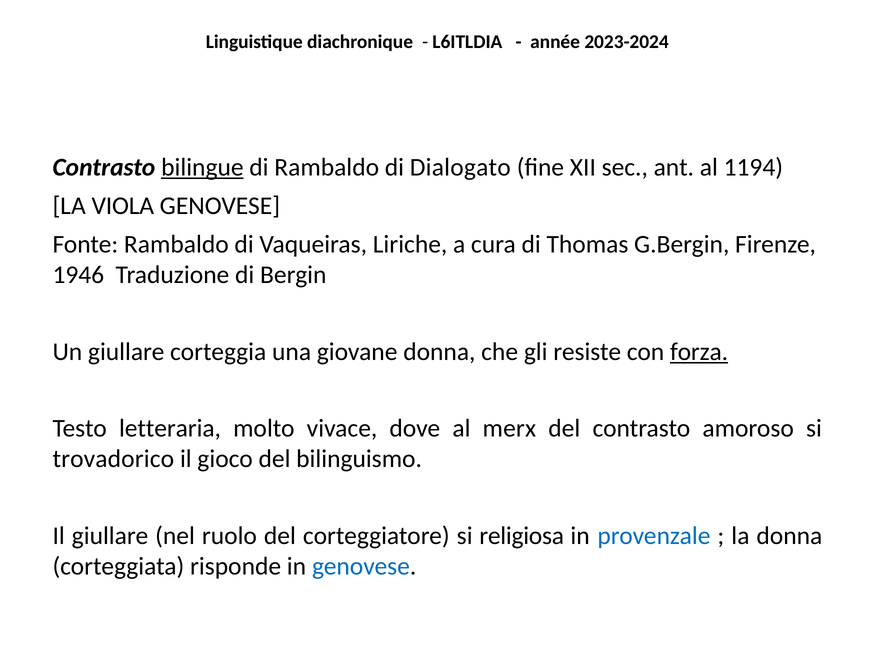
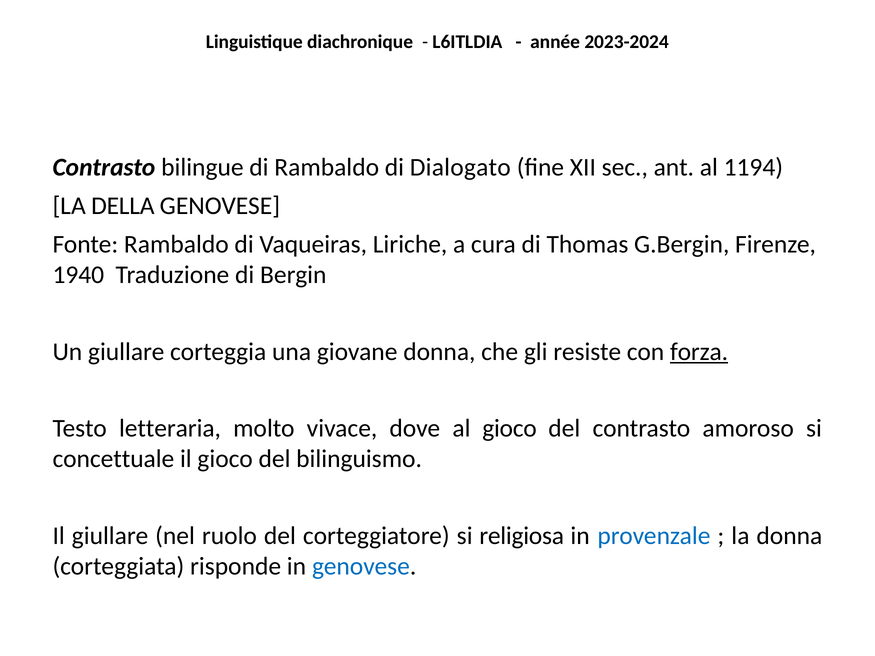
bilingue underline: present -> none
VIOLA: VIOLA -> DELLA
1946: 1946 -> 1940
al merx: merx -> gioco
trovadorico: trovadorico -> concettuale
